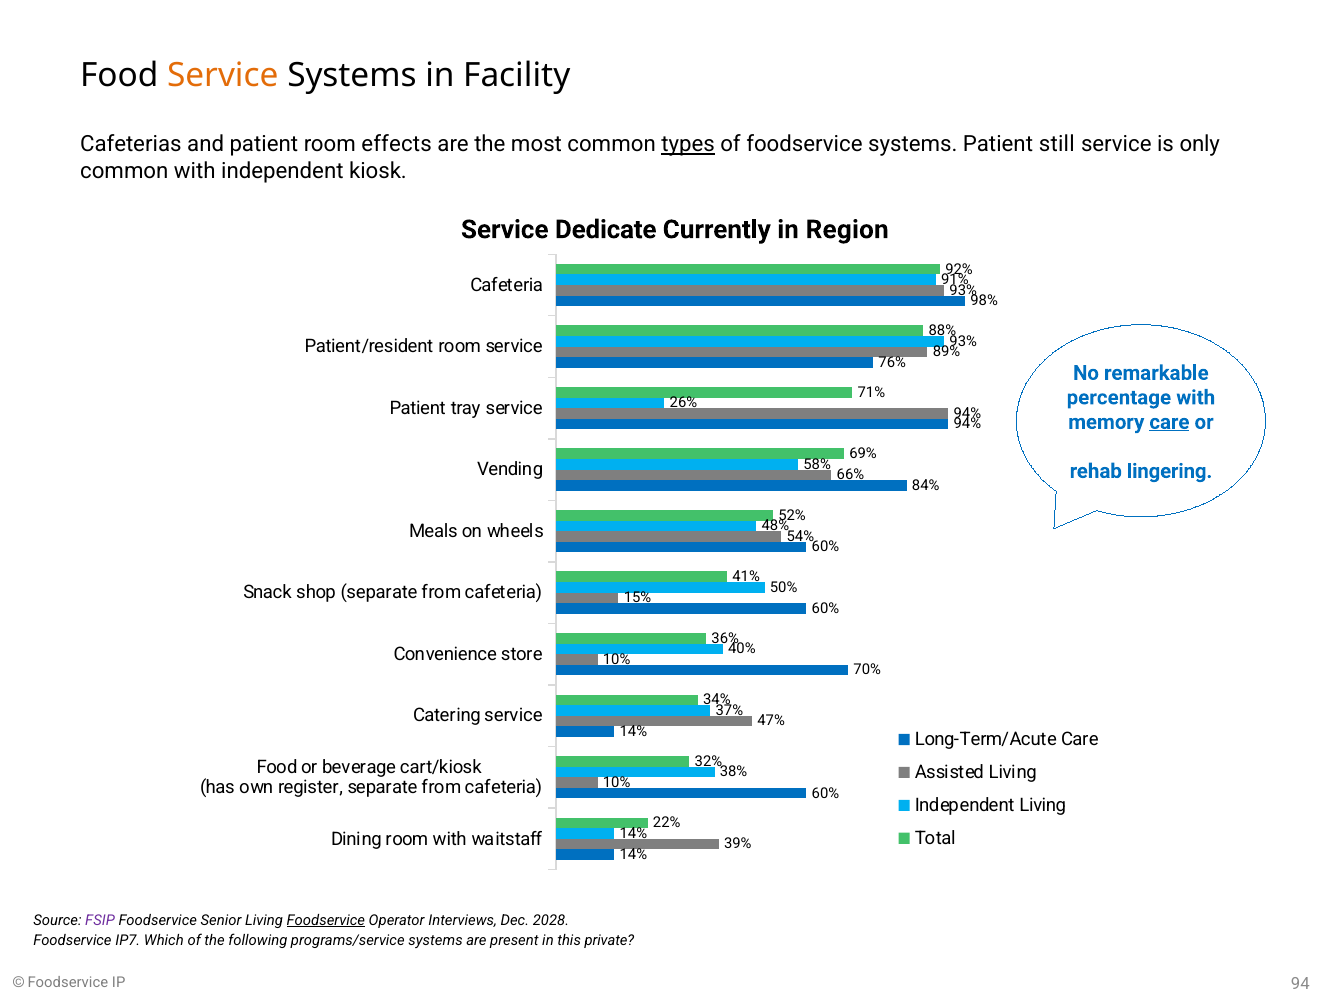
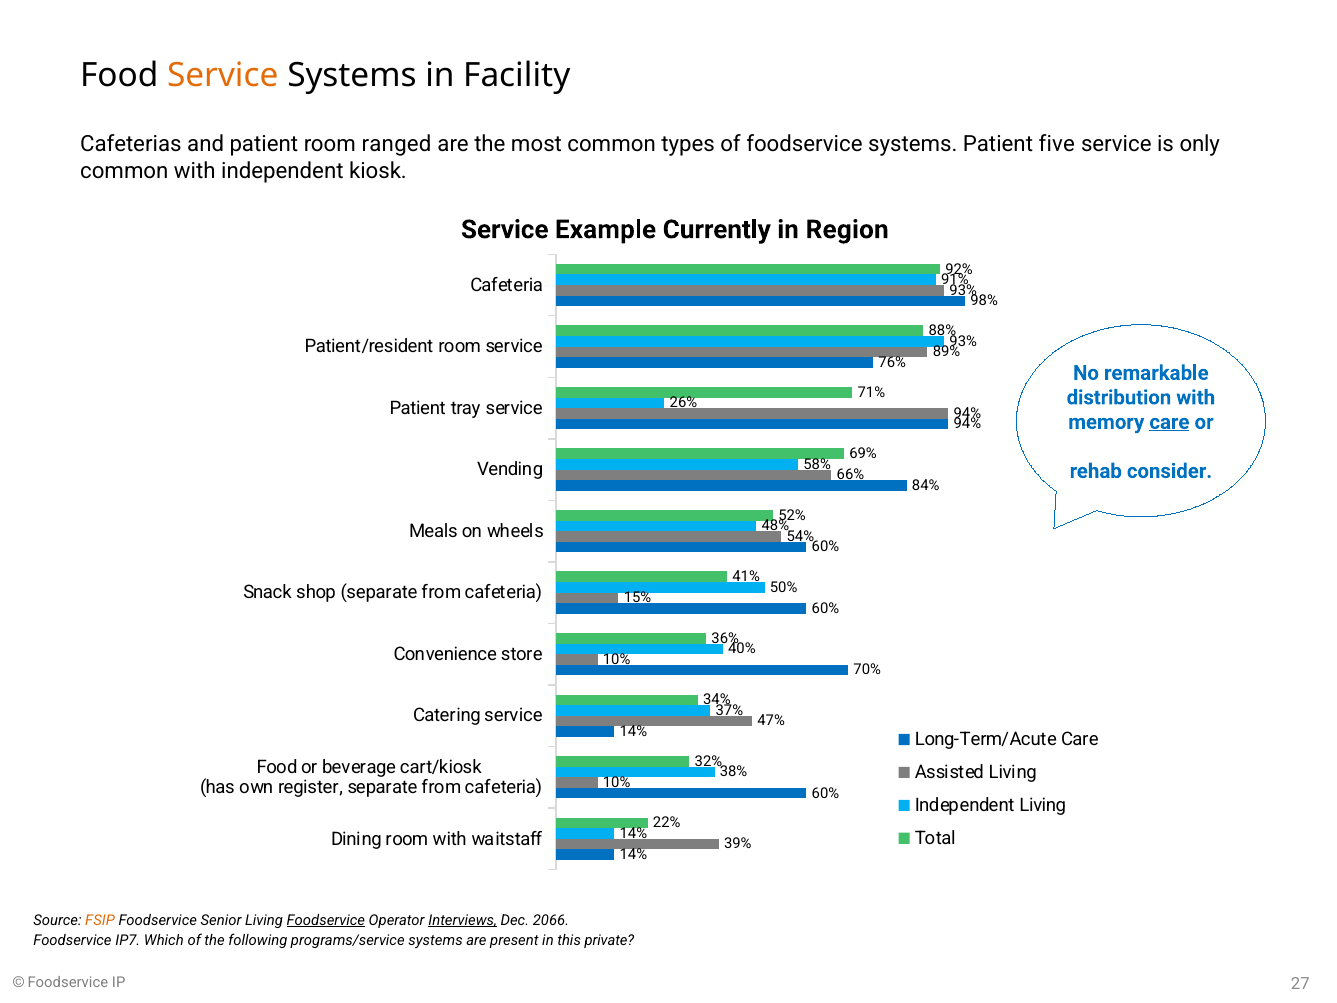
effects: effects -> ranged
types underline: present -> none
still: still -> five
Dedicate: Dedicate -> Example
percentage: percentage -> distribution
lingering: lingering -> consider
FSIP colour: purple -> orange
Interviews underline: none -> present
2028: 2028 -> 2066
94: 94 -> 27
